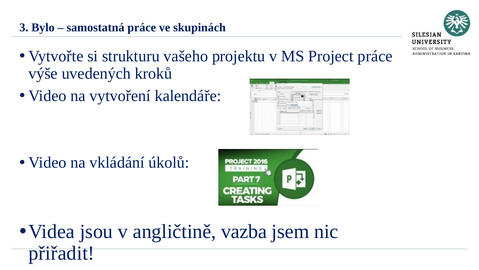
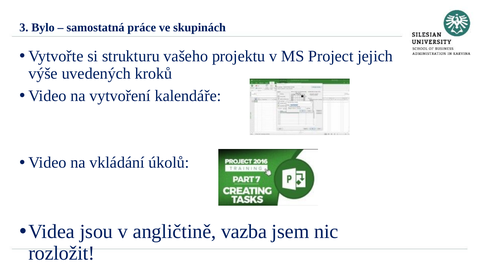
Project práce: práce -> jejich
přiřadit: přiřadit -> rozložit
